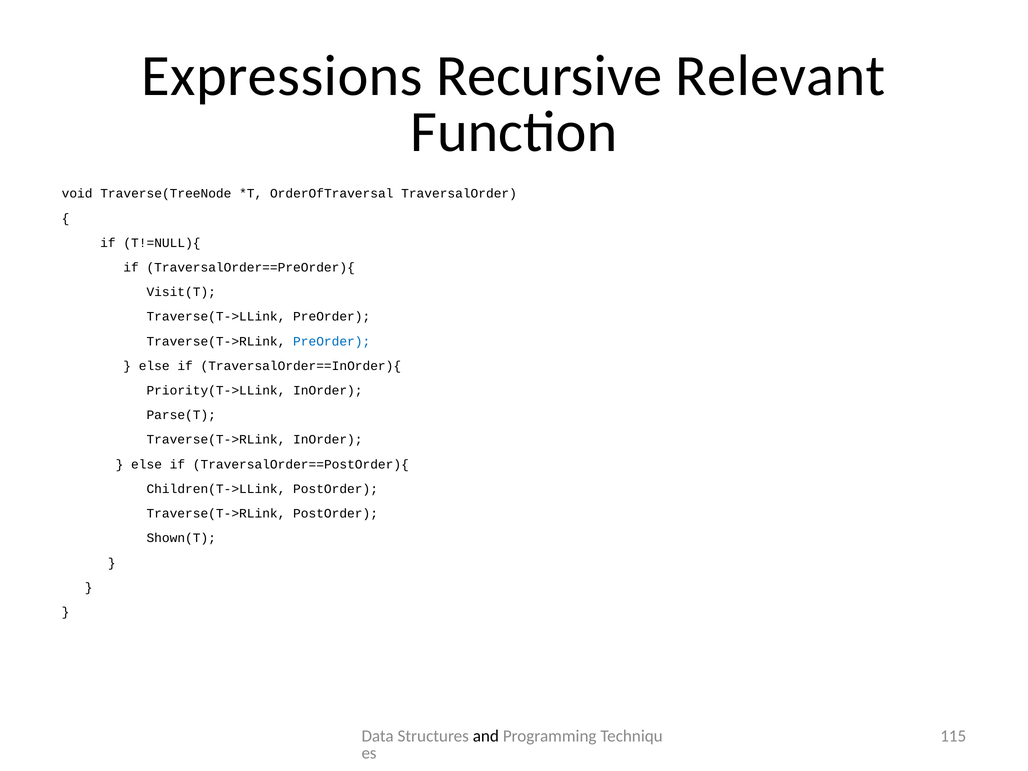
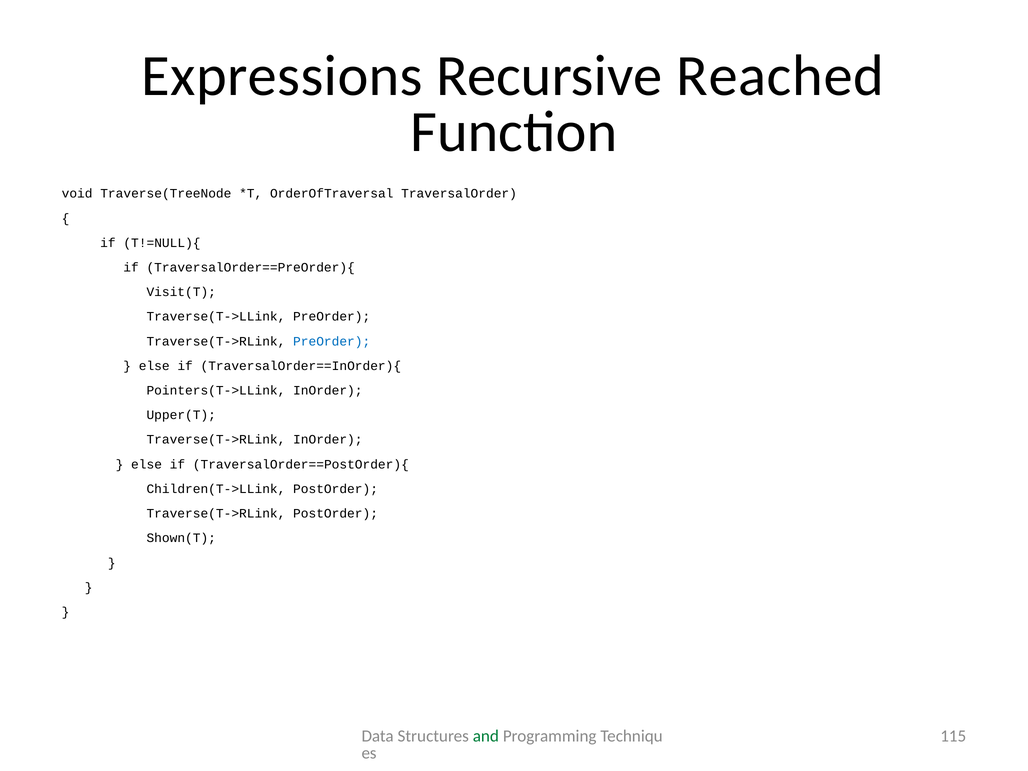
Relevant: Relevant -> Reached
Priority(T->LLink: Priority(T->LLink -> Pointers(T->LLink
Parse(T: Parse(T -> Upper(T
and colour: black -> green
